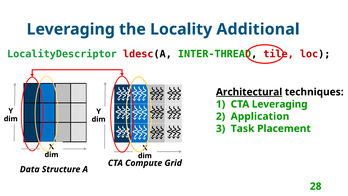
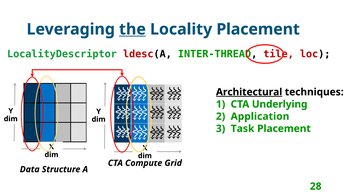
the underline: none -> present
Locality Additional: Additional -> Placement
CTA Leveraging: Leveraging -> Underlying
